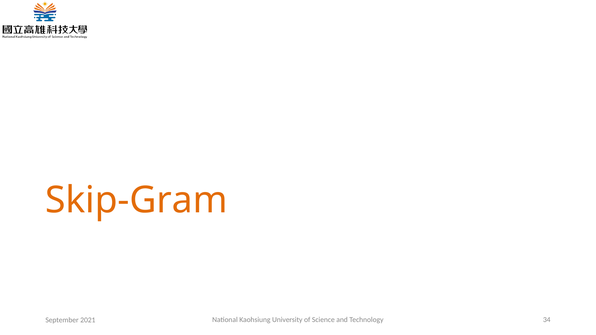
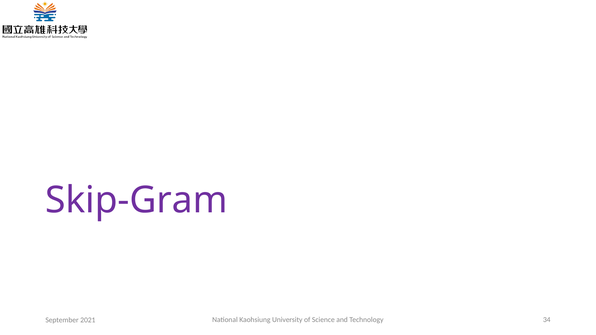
Skip-Gram colour: orange -> purple
